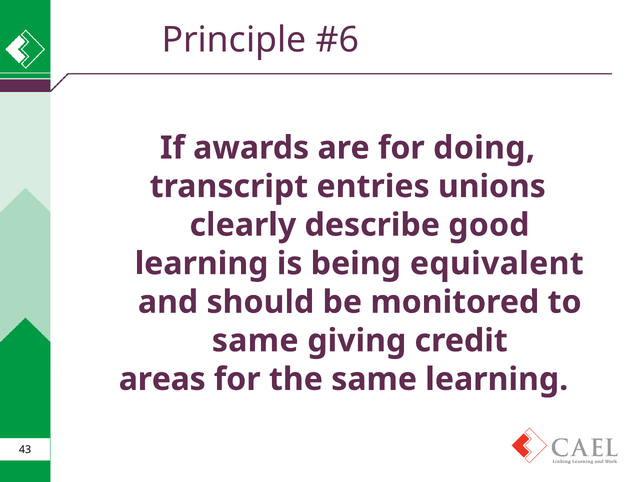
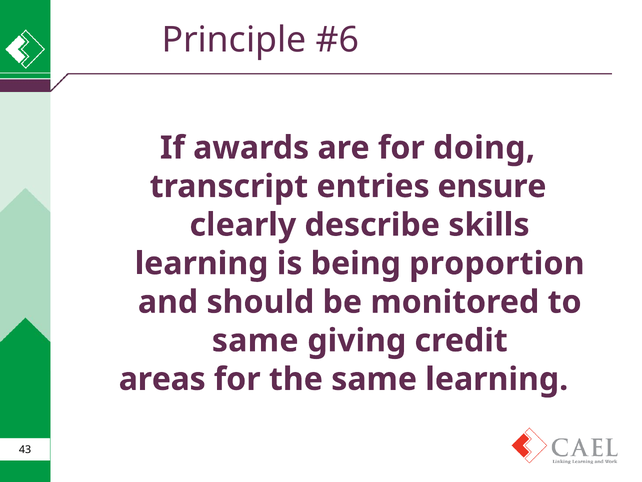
unions: unions -> ensure
good: good -> skills
equivalent: equivalent -> proportion
